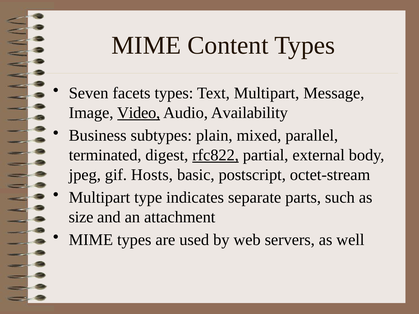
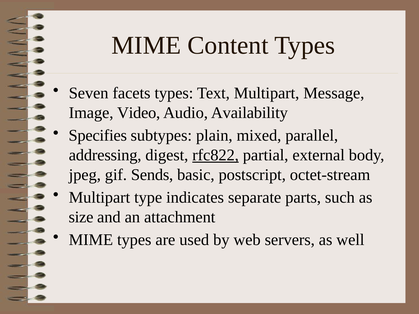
Video underline: present -> none
Business: Business -> Specifies
terminated: terminated -> addressing
Hosts: Hosts -> Sends
